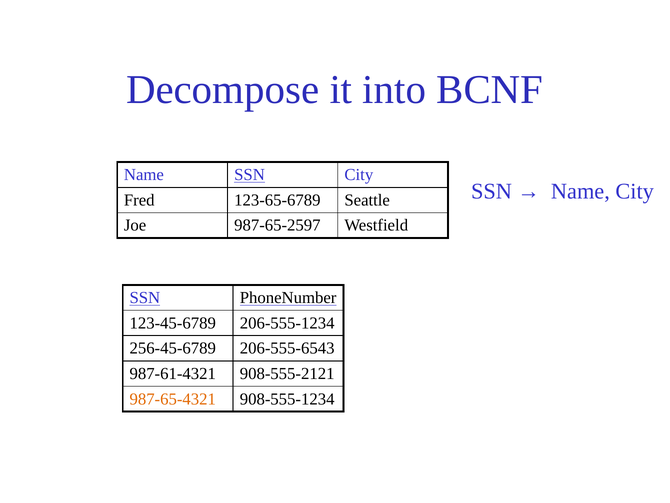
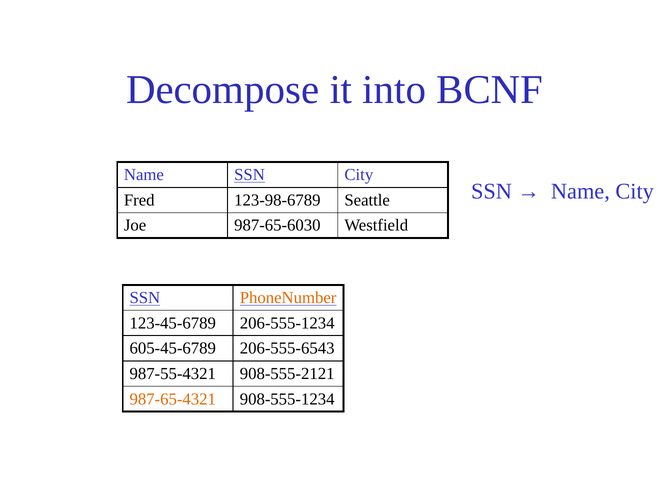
123-65-6789: 123-65-6789 -> 123-98-6789
987-65-2597: 987-65-2597 -> 987-65-6030
PhoneNumber colour: black -> orange
256-45-6789: 256-45-6789 -> 605-45-6789
987-61-4321: 987-61-4321 -> 987-55-4321
